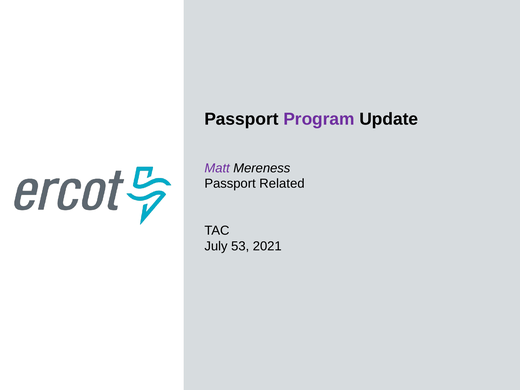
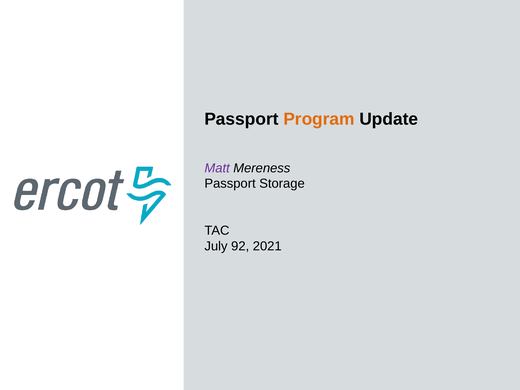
Program colour: purple -> orange
Related: Related -> Storage
53: 53 -> 92
